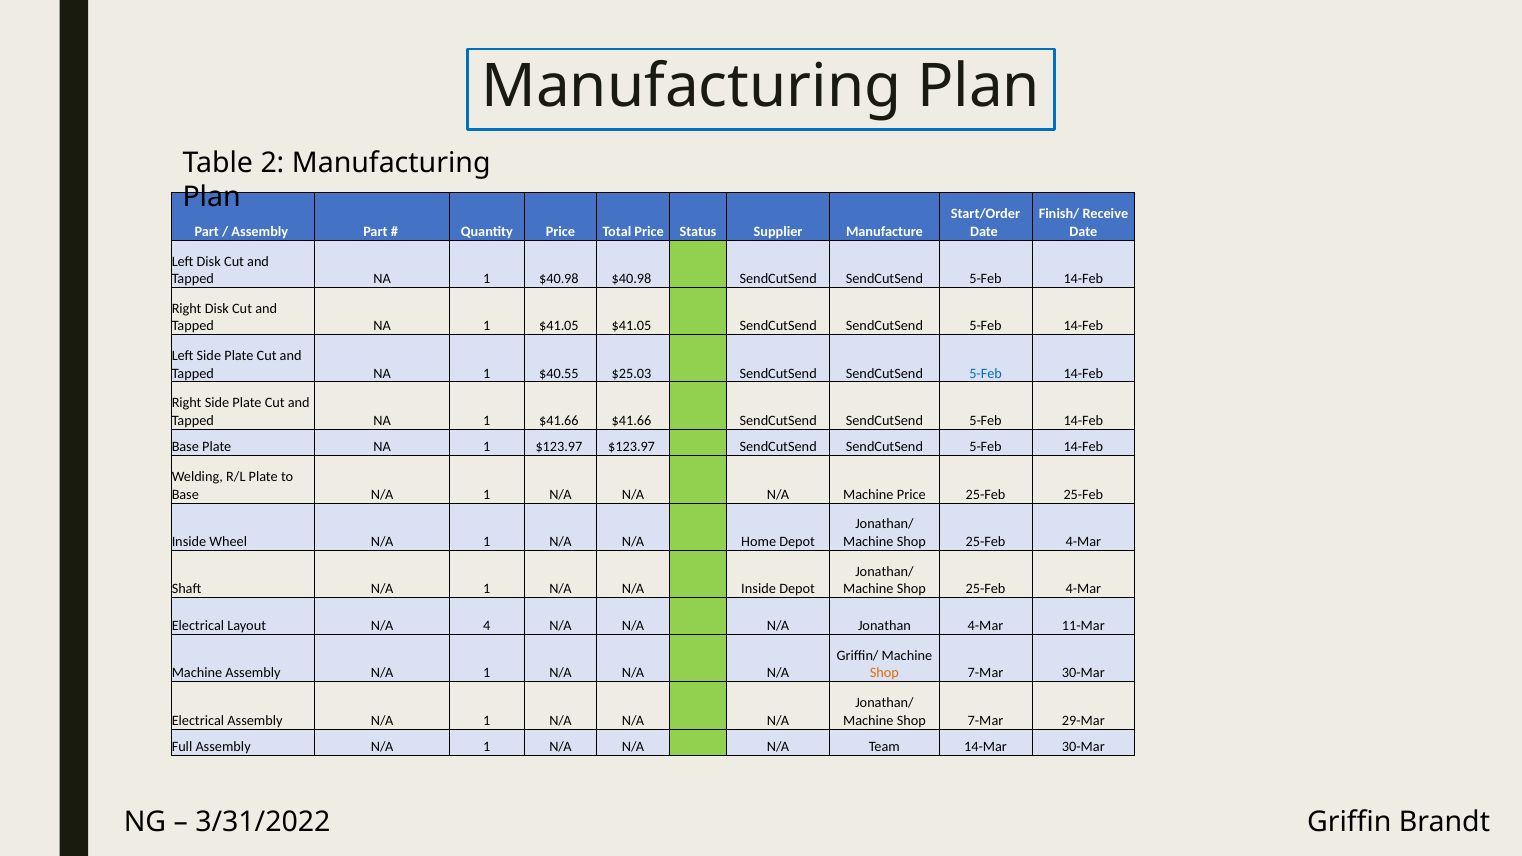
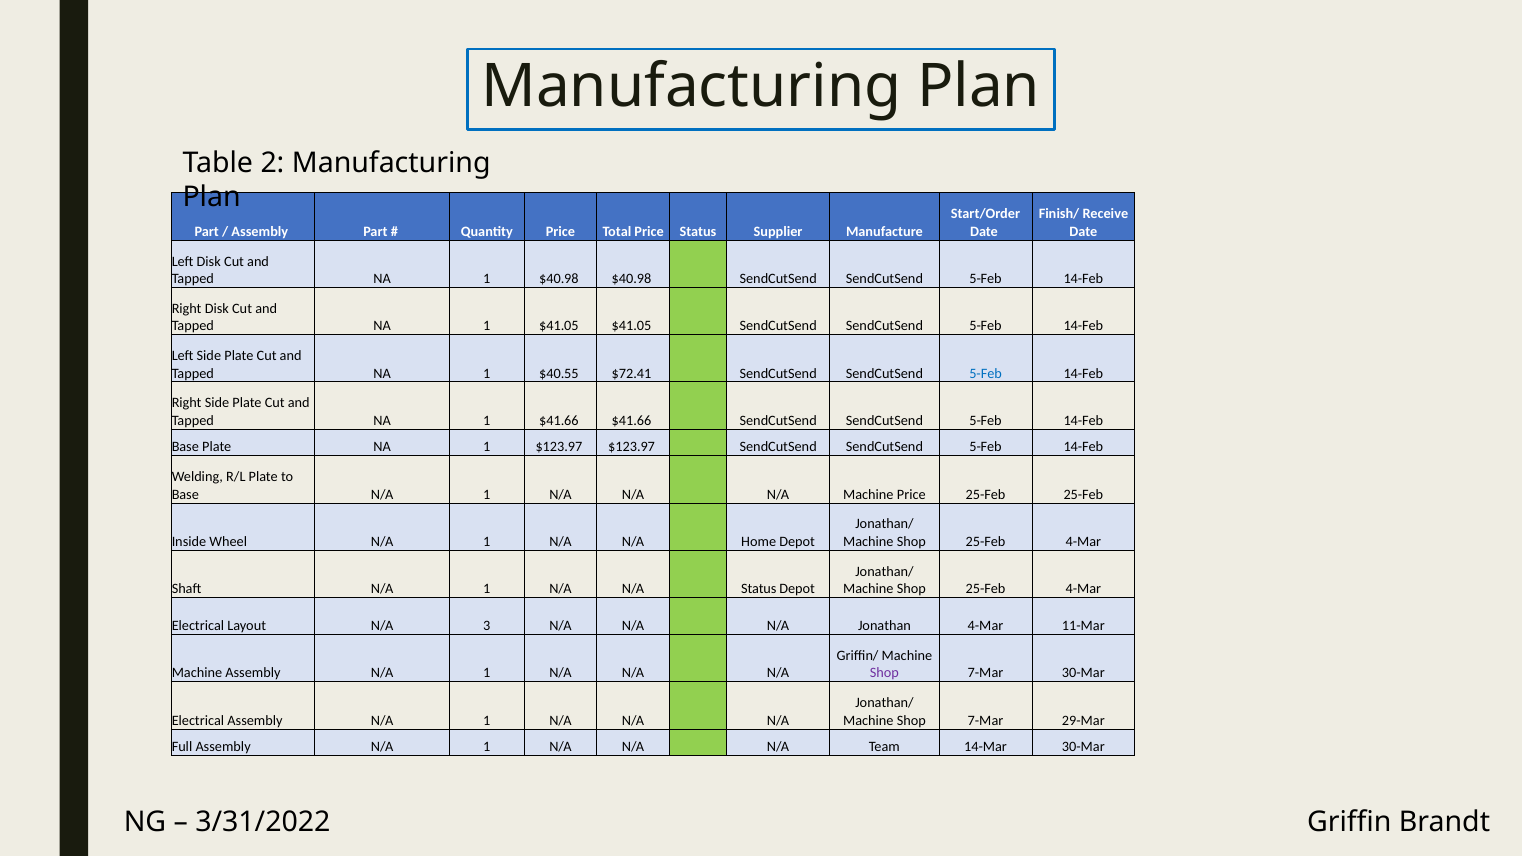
$25.03: $25.03 -> $72.41
N/A Inside: Inside -> Status
4: 4 -> 3
Shop at (884, 673) colour: orange -> purple
